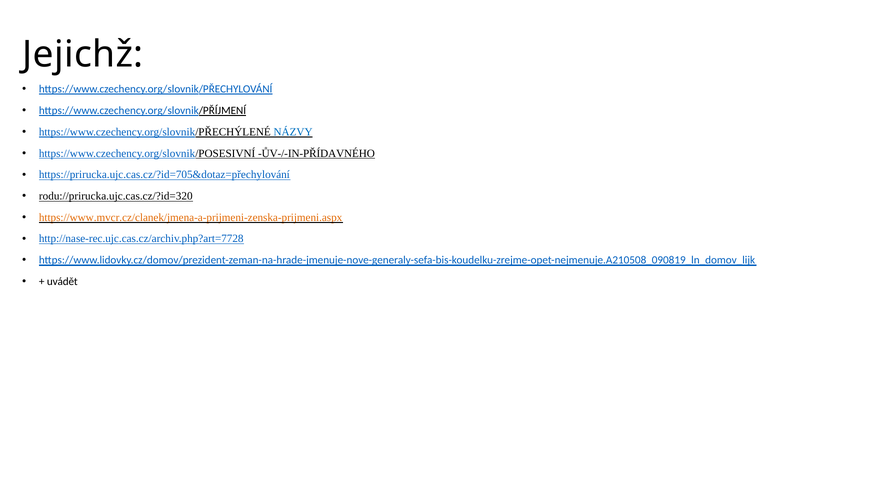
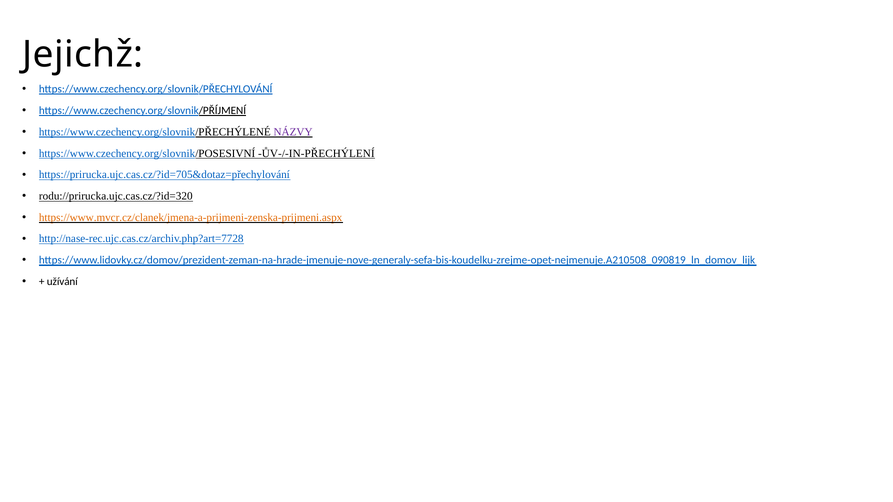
NÁZVY colour: blue -> purple
ŮV-/-IN-PŘÍDAVNÉHO: ŮV-/-IN-PŘÍDAVNÉHO -> ŮV-/-IN-PŘECHÝLENÍ
uvádět: uvádět -> užívání
